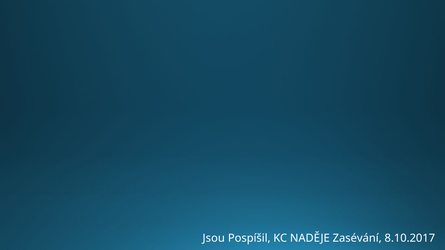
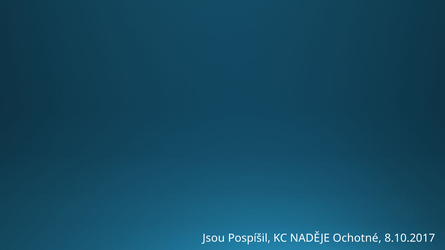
Zasévání: Zasévání -> Ochotné
